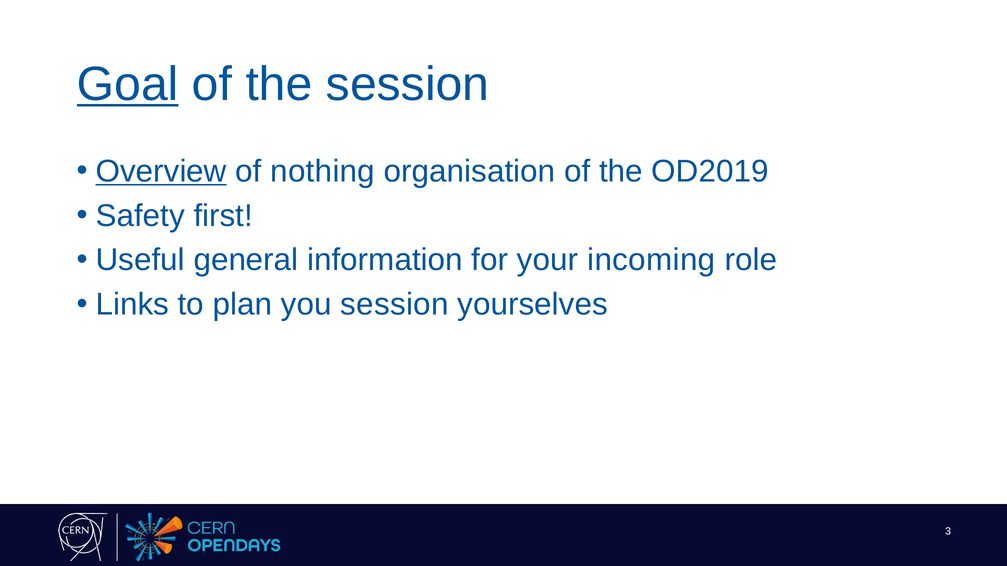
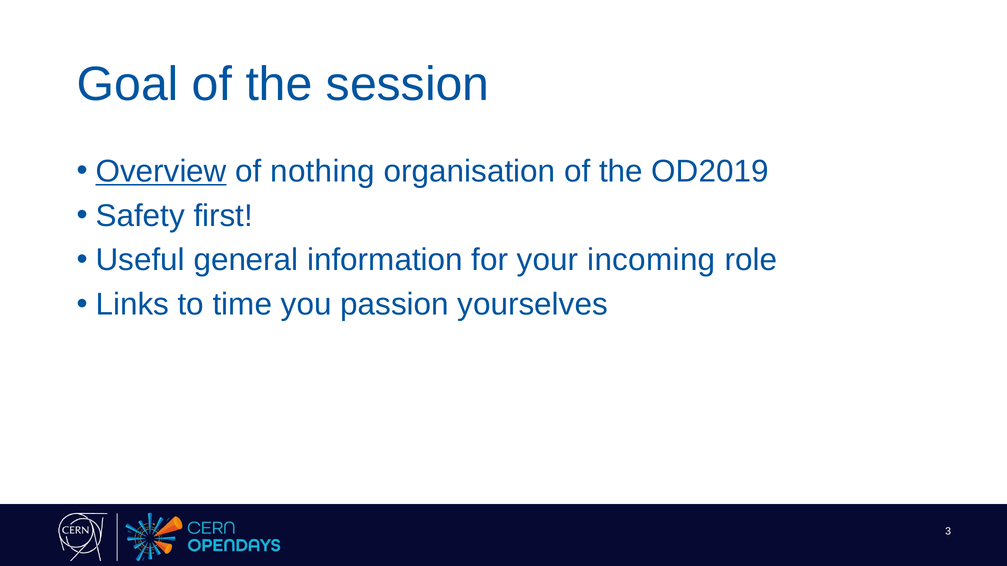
Goal underline: present -> none
plan: plan -> time
you session: session -> passion
